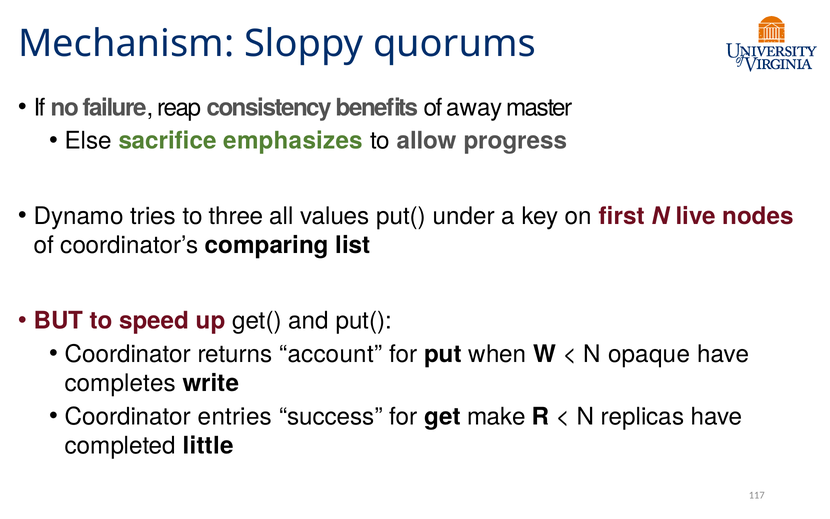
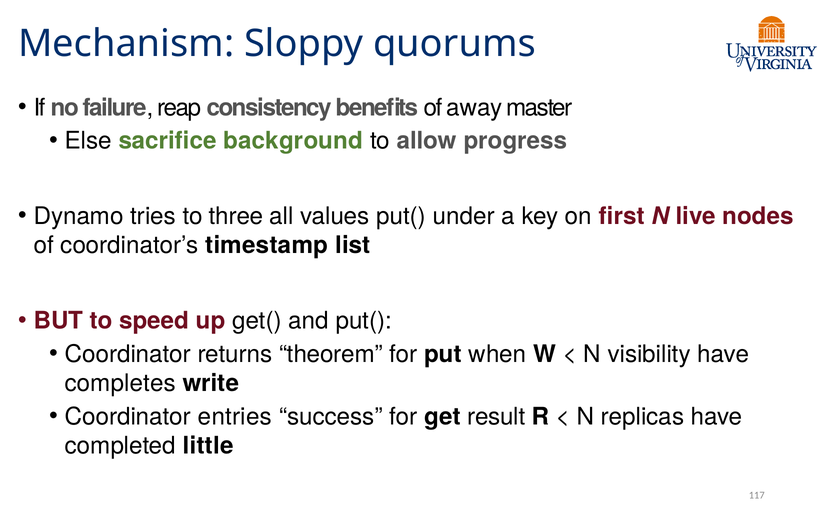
emphasizes: emphasizes -> background
comparing: comparing -> timestamp
account: account -> theorem
opaque: opaque -> visibility
make: make -> result
